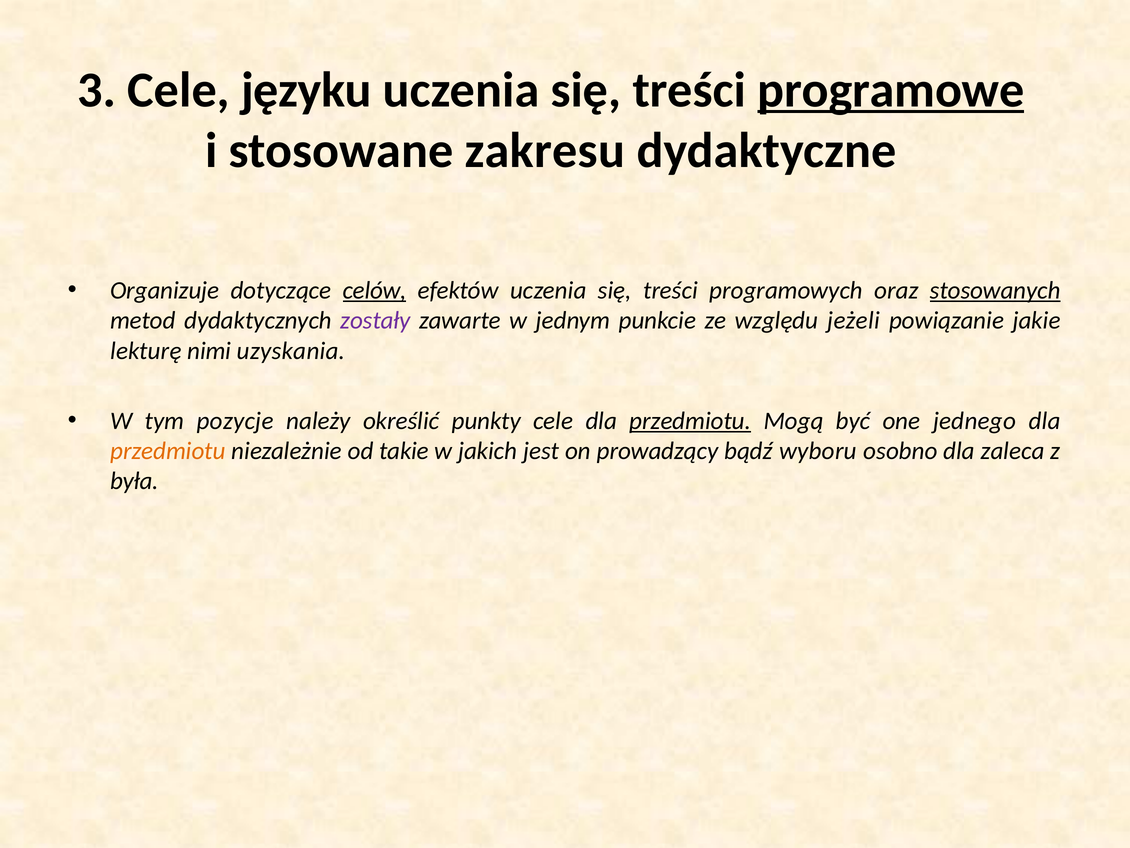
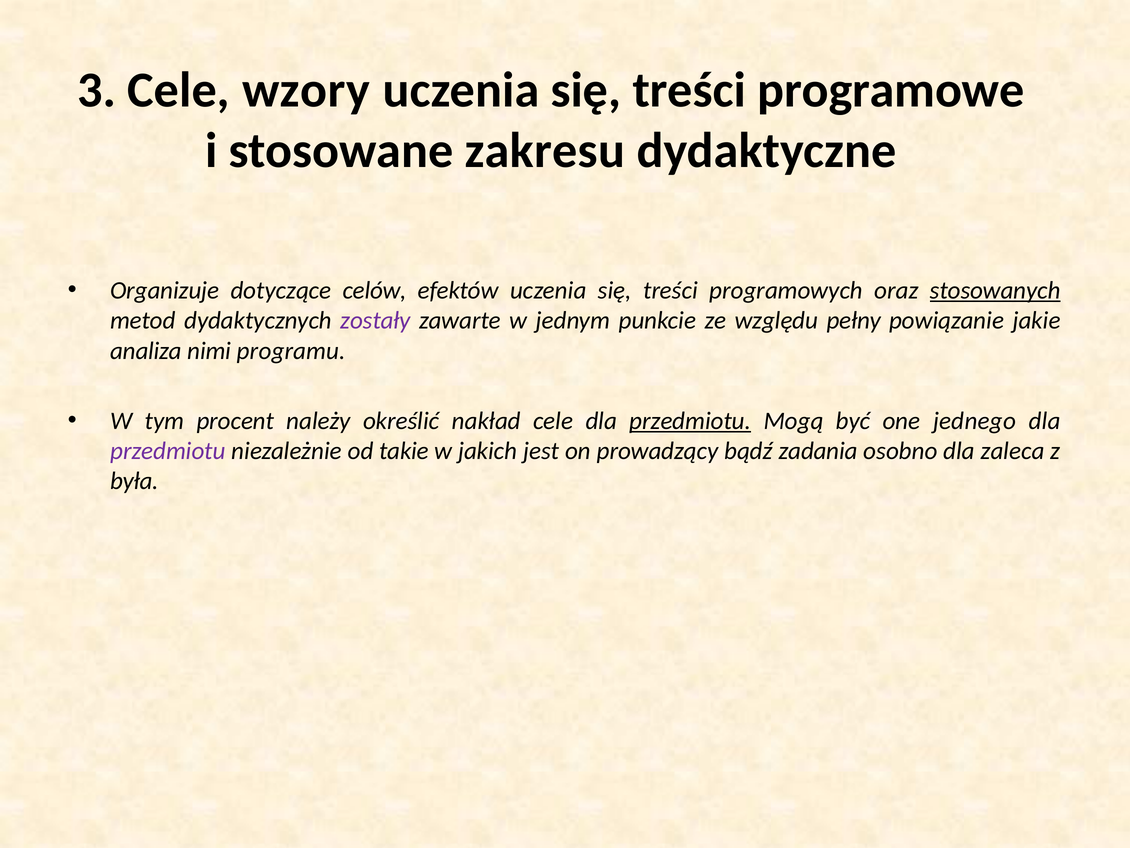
języku: języku -> wzory
programowe underline: present -> none
celów underline: present -> none
jeżeli: jeżeli -> pełny
lekturę: lekturę -> analiza
uzyskania: uzyskania -> programu
pozycje: pozycje -> procent
punkty: punkty -> nakład
przedmiotu at (168, 451) colour: orange -> purple
wyboru: wyboru -> zadania
